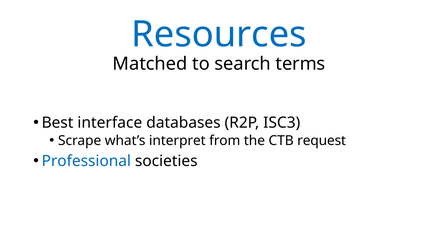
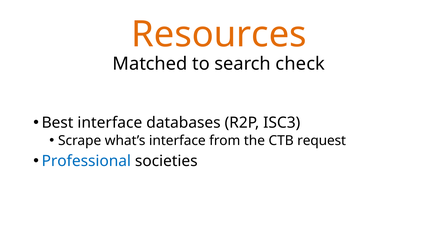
Resources colour: blue -> orange
terms: terms -> check
what’s interpret: interpret -> interface
